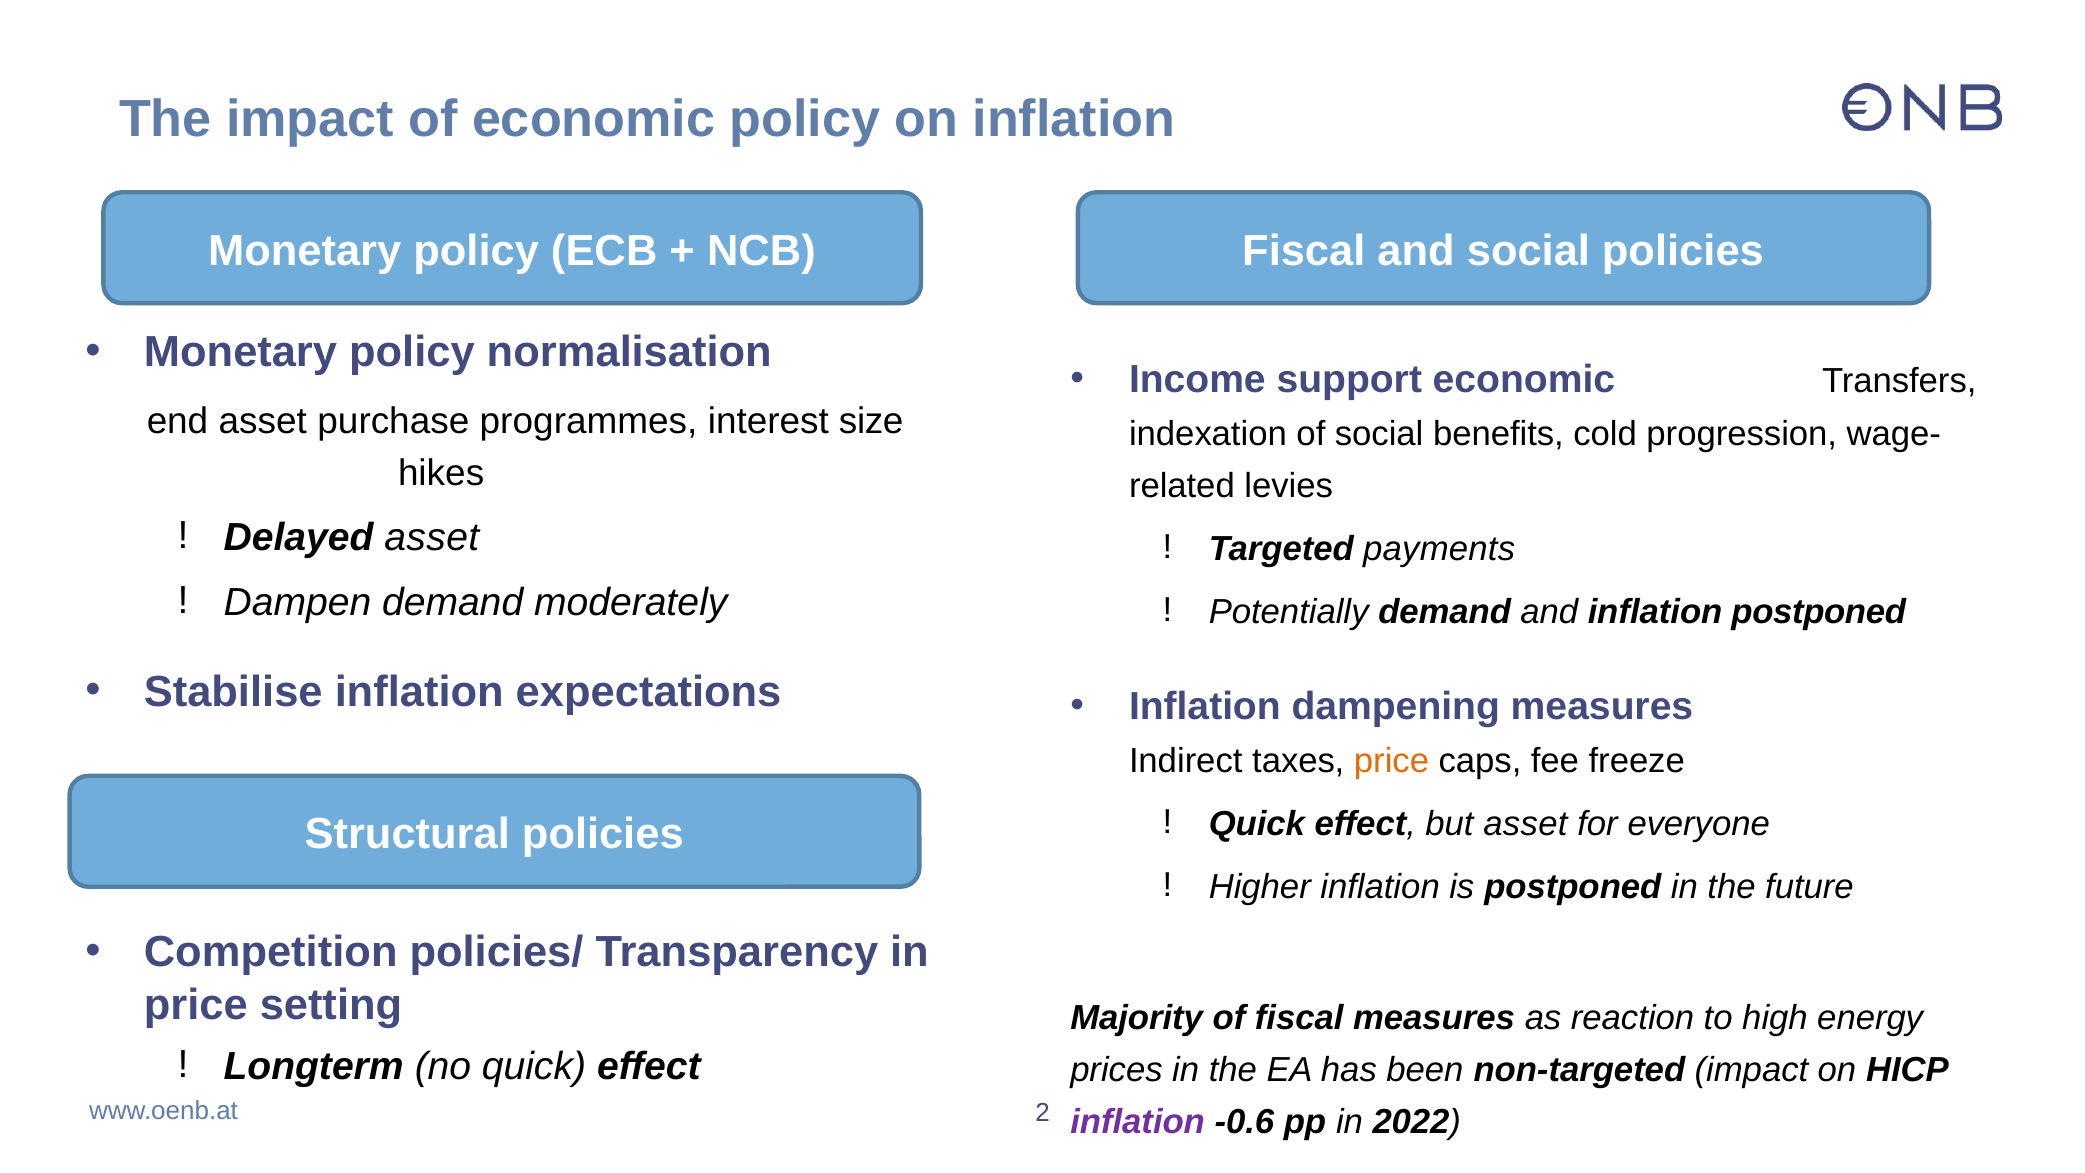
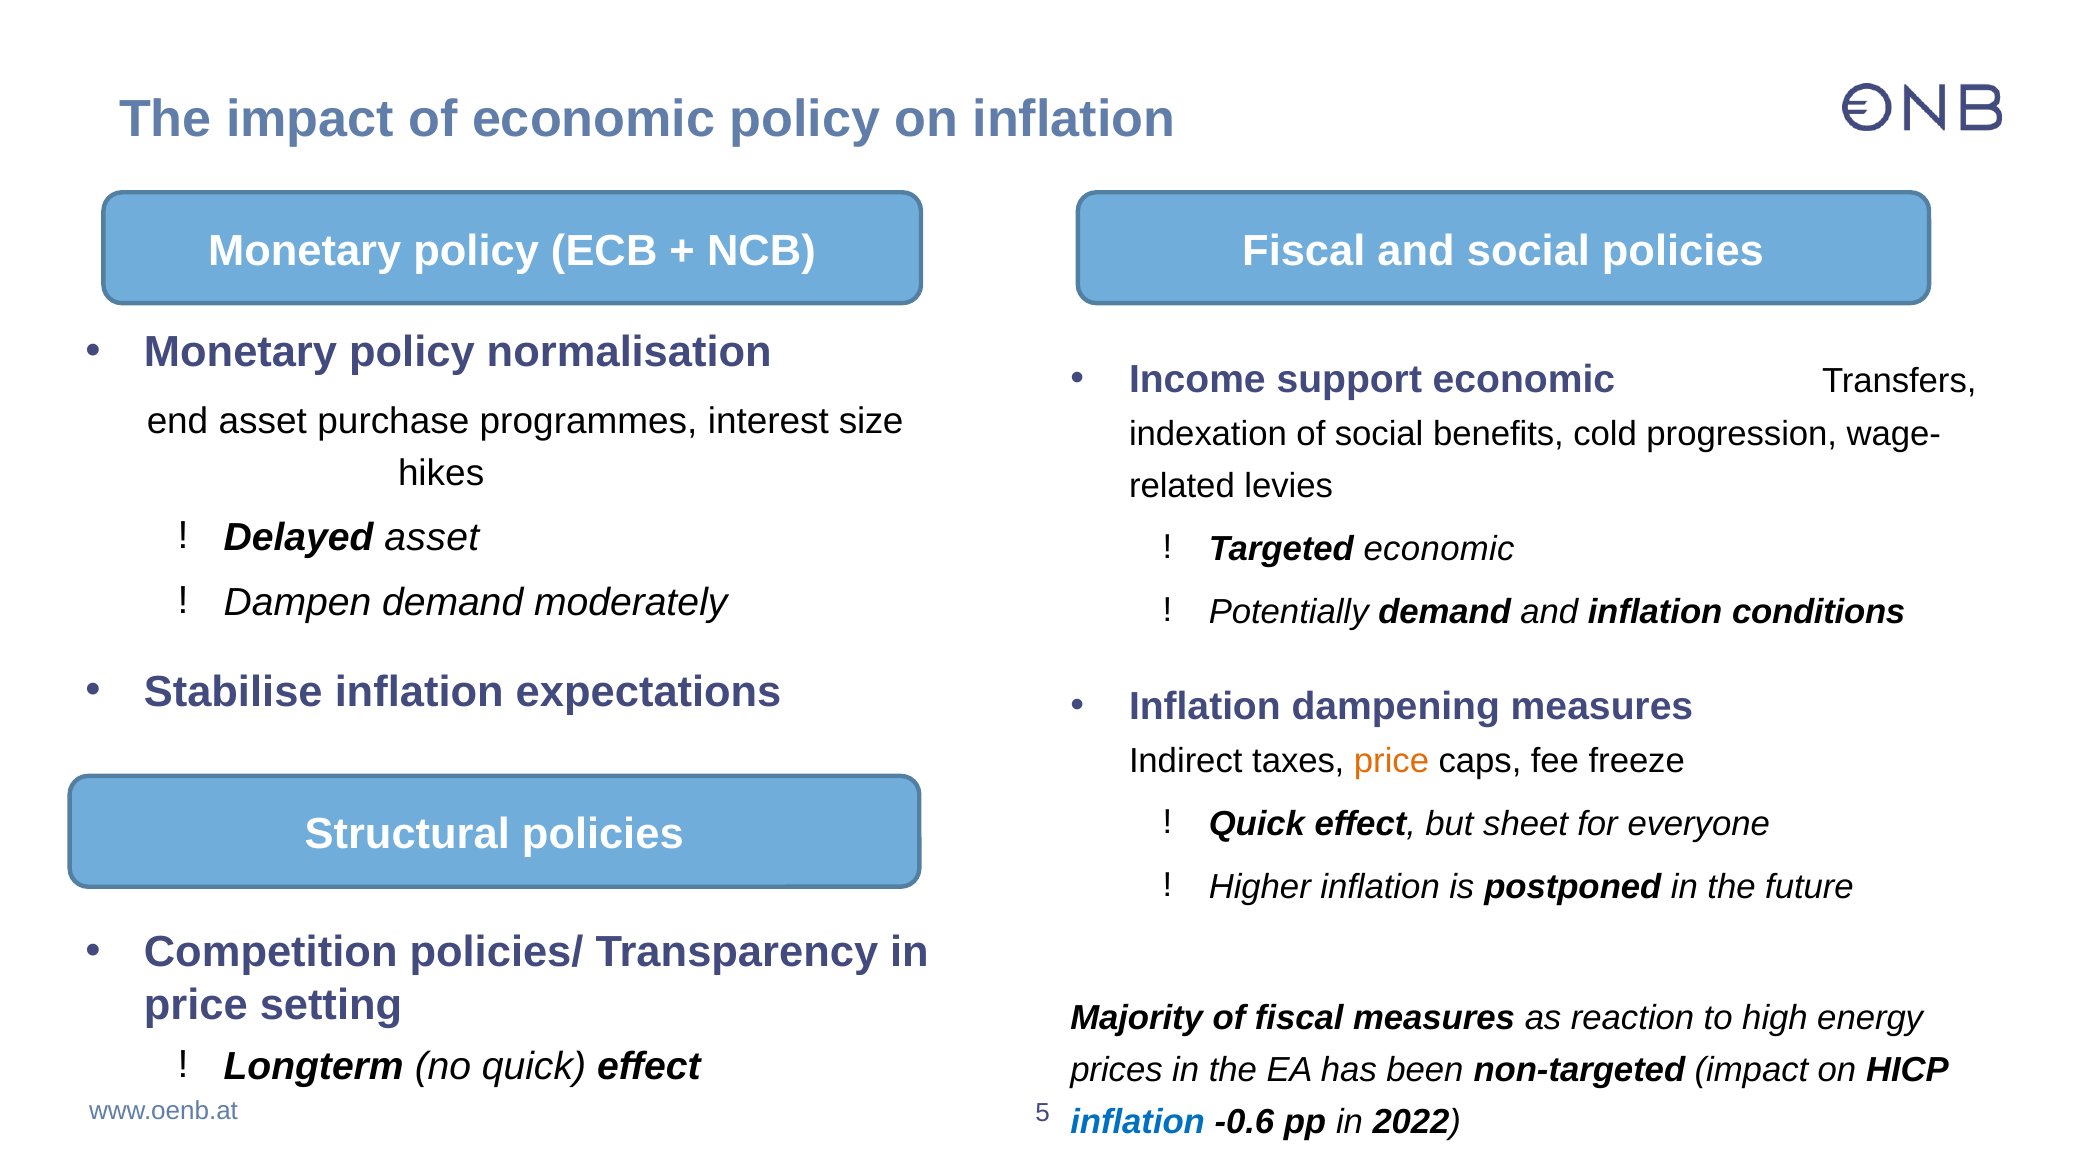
Targeted payments: payments -> economic
inflation postponed: postponed -> conditions
but asset: asset -> sheet
2: 2 -> 5
inflation at (1138, 1122) colour: purple -> blue
